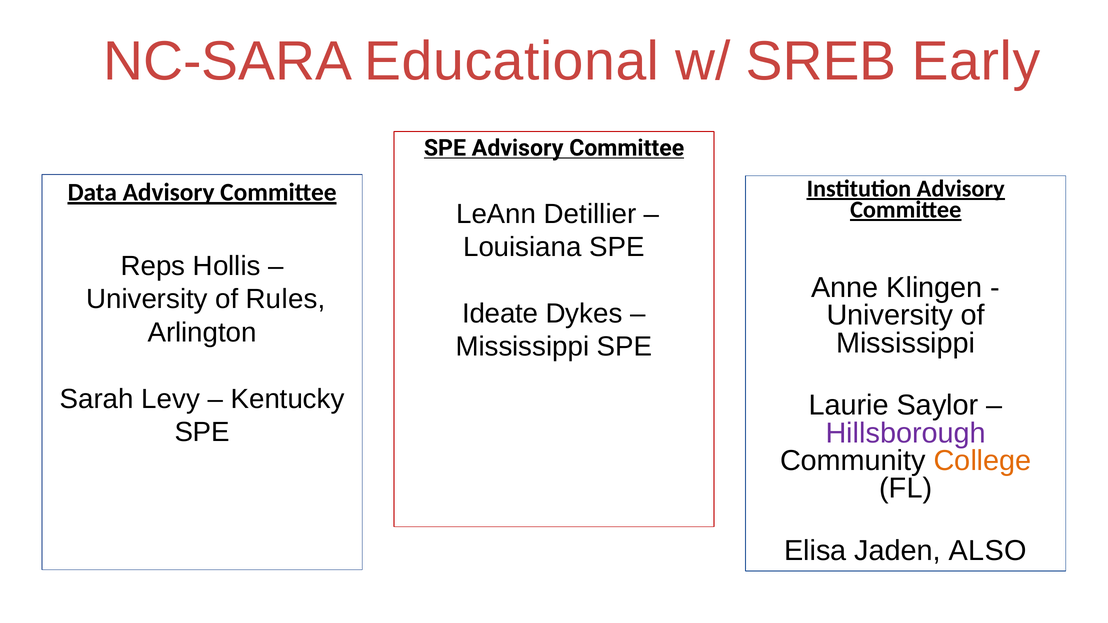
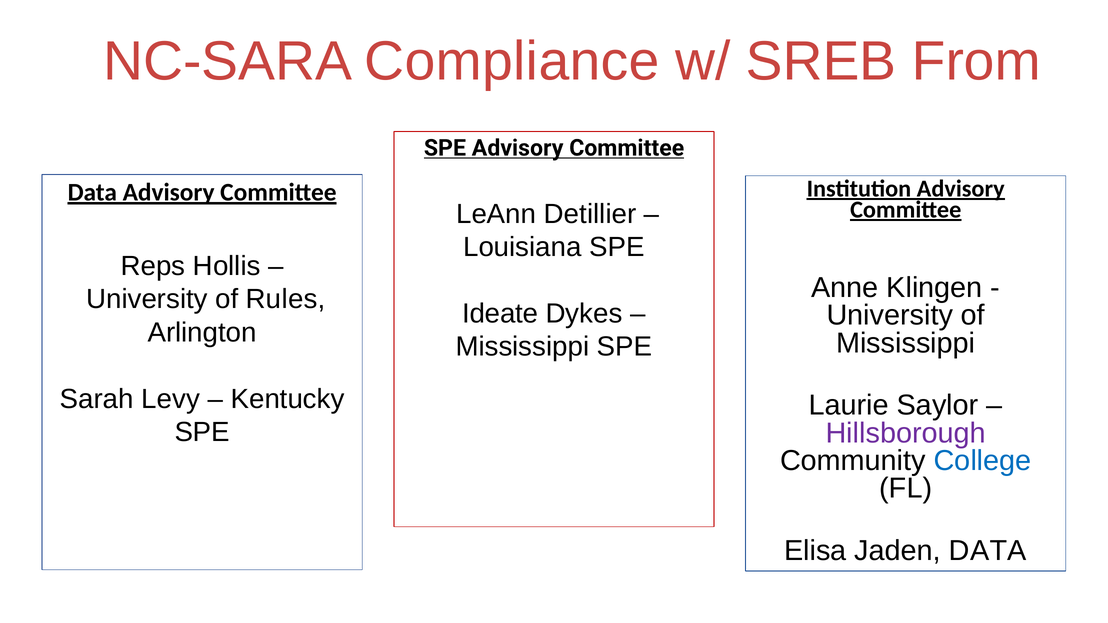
Educational: Educational -> Compliance
Early: Early -> From
College colour: orange -> blue
Jaden ALSO: ALSO -> DATA
